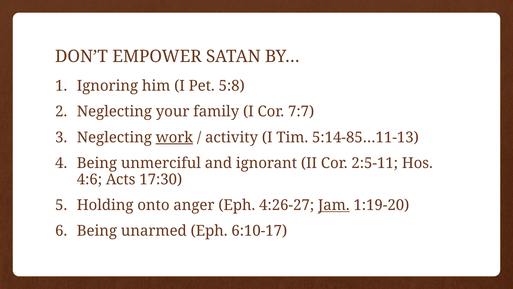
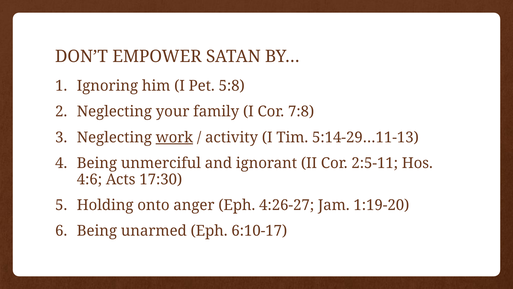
7:7: 7:7 -> 7:8
5:14-85…11-13: 5:14-85…11-13 -> 5:14-29…11-13
Jam underline: present -> none
